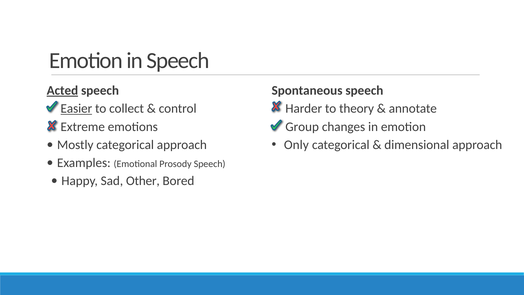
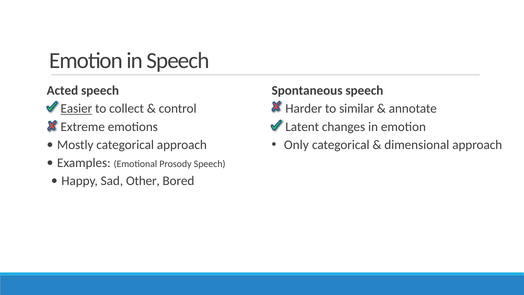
Acted underline: present -> none
theory: theory -> similar
Group: Group -> Latent
